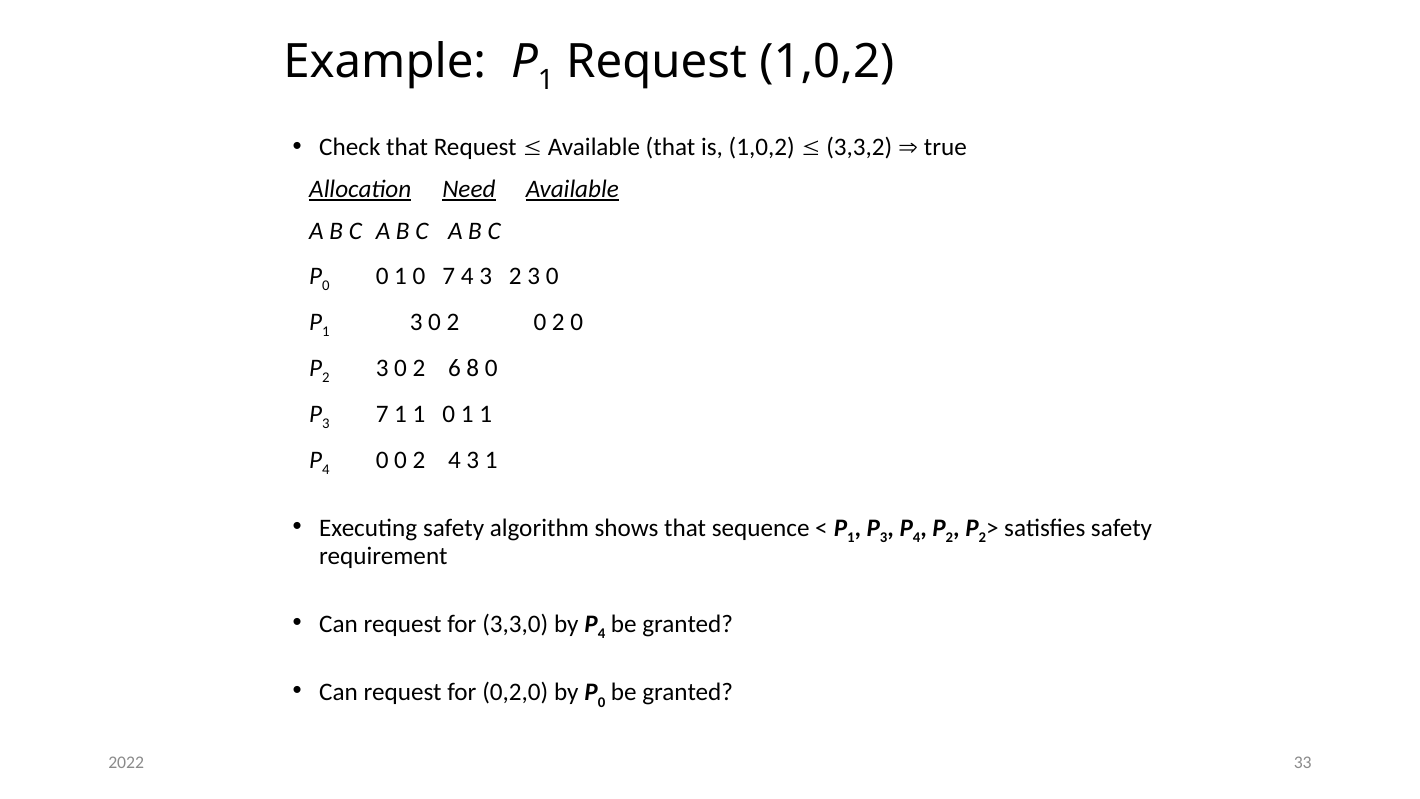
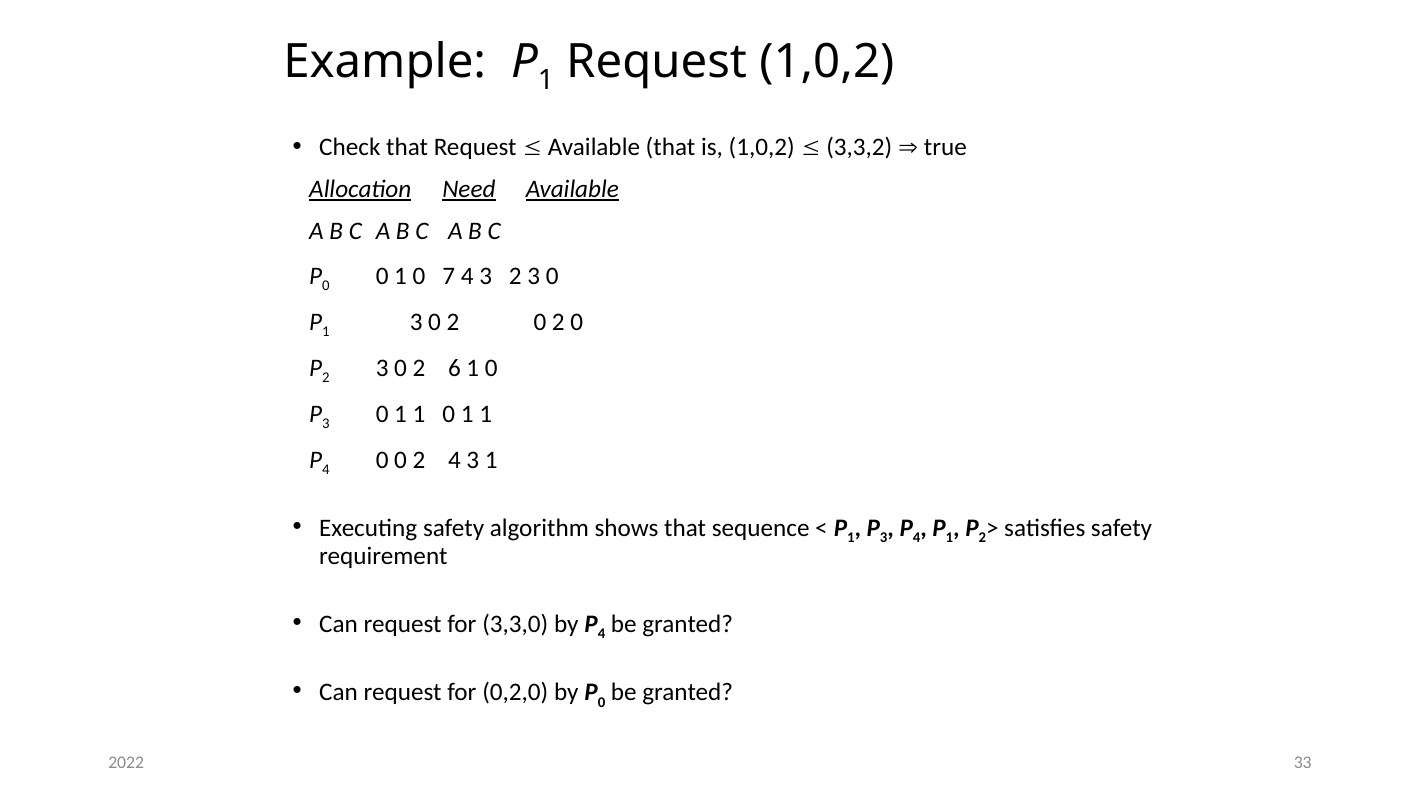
6 8: 8 -> 1
7 at (382, 414): 7 -> 0
2 at (949, 538): 2 -> 1
